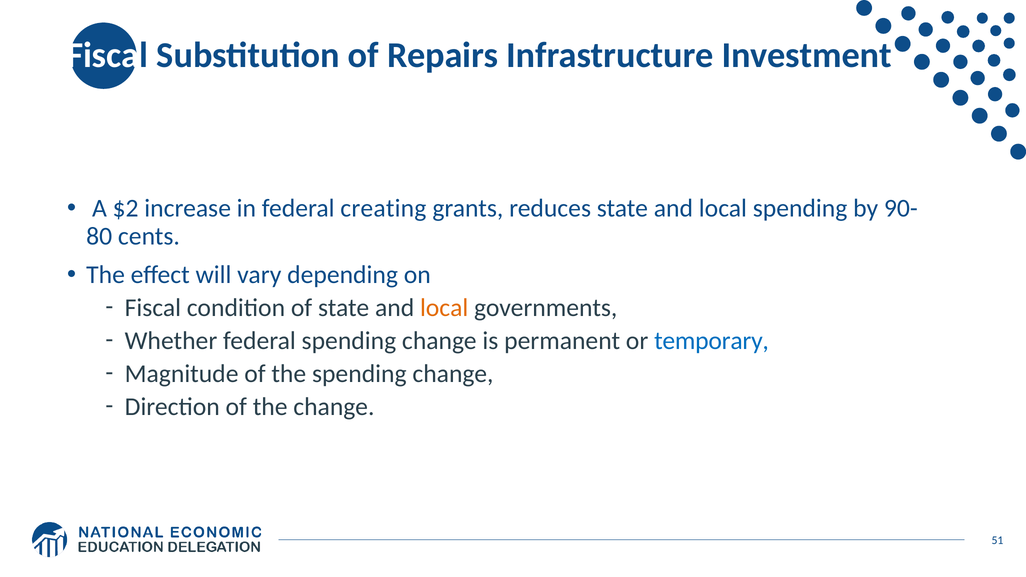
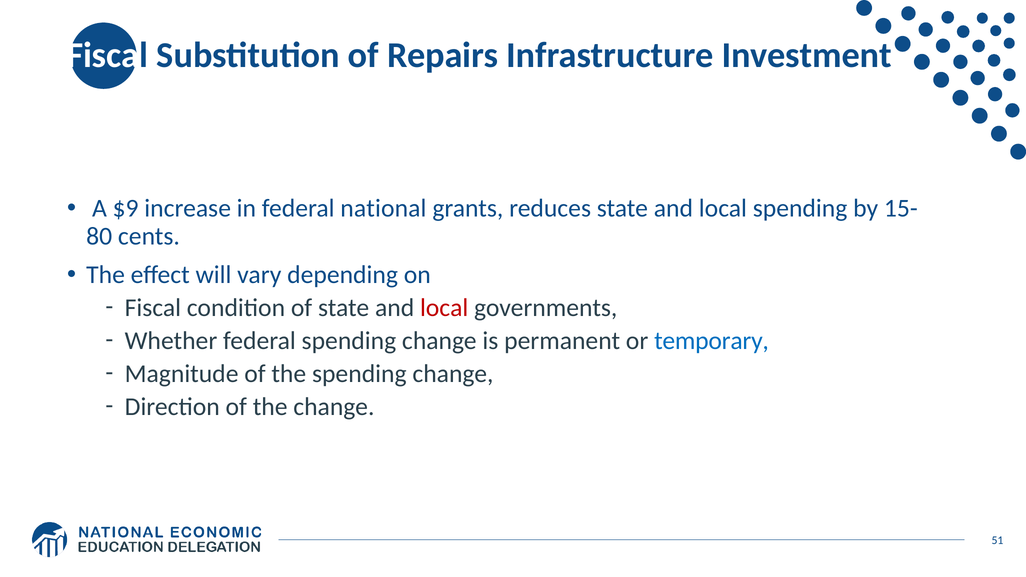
$2: $2 -> $9
creating: creating -> national
90-: 90- -> 15-
local at (444, 308) colour: orange -> red
